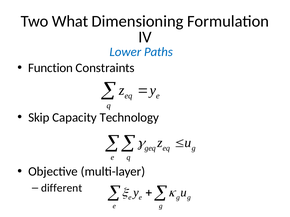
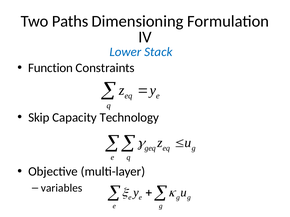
What: What -> Paths
Paths: Paths -> Stack
different: different -> variables
